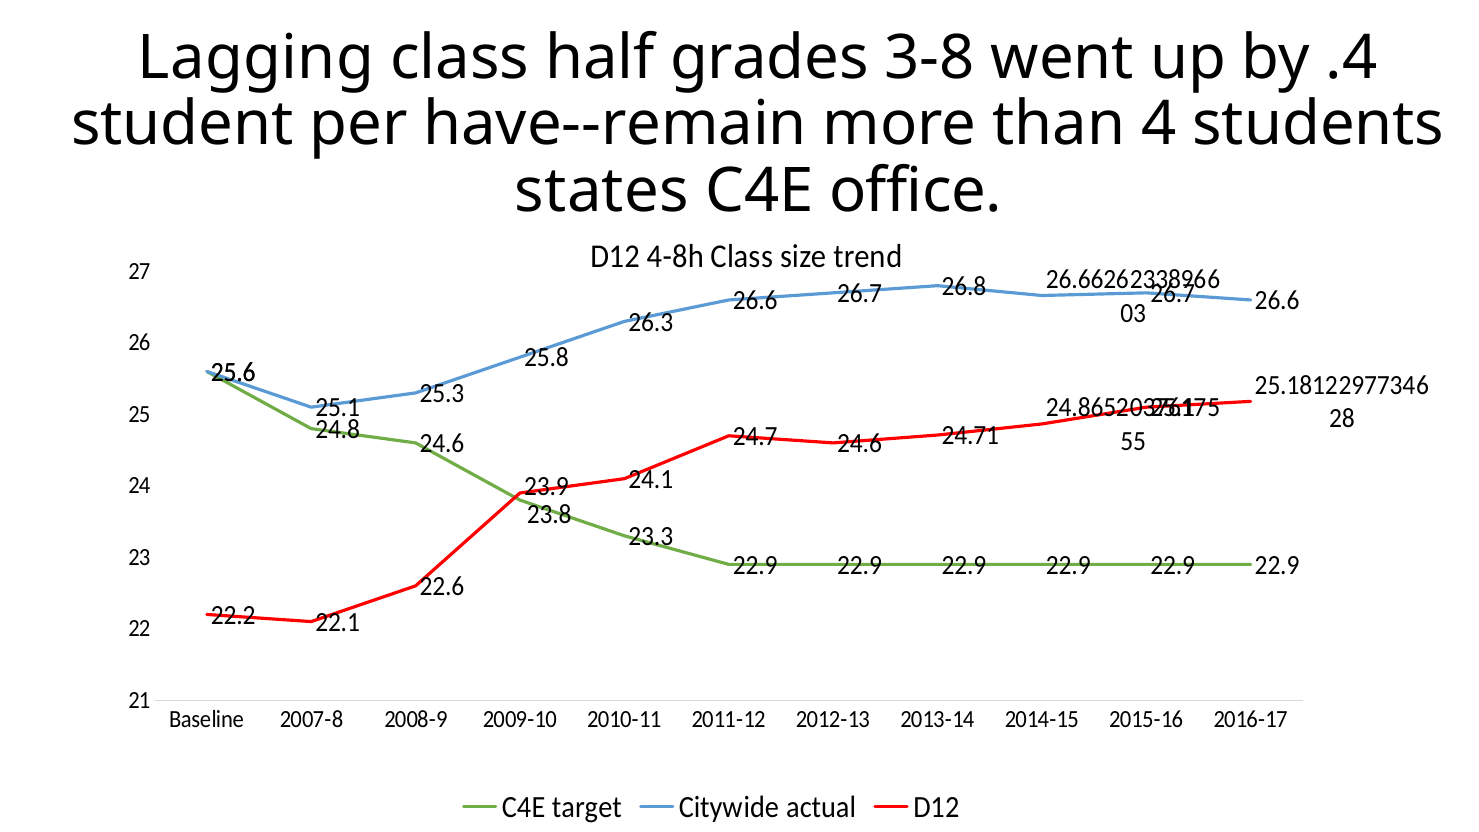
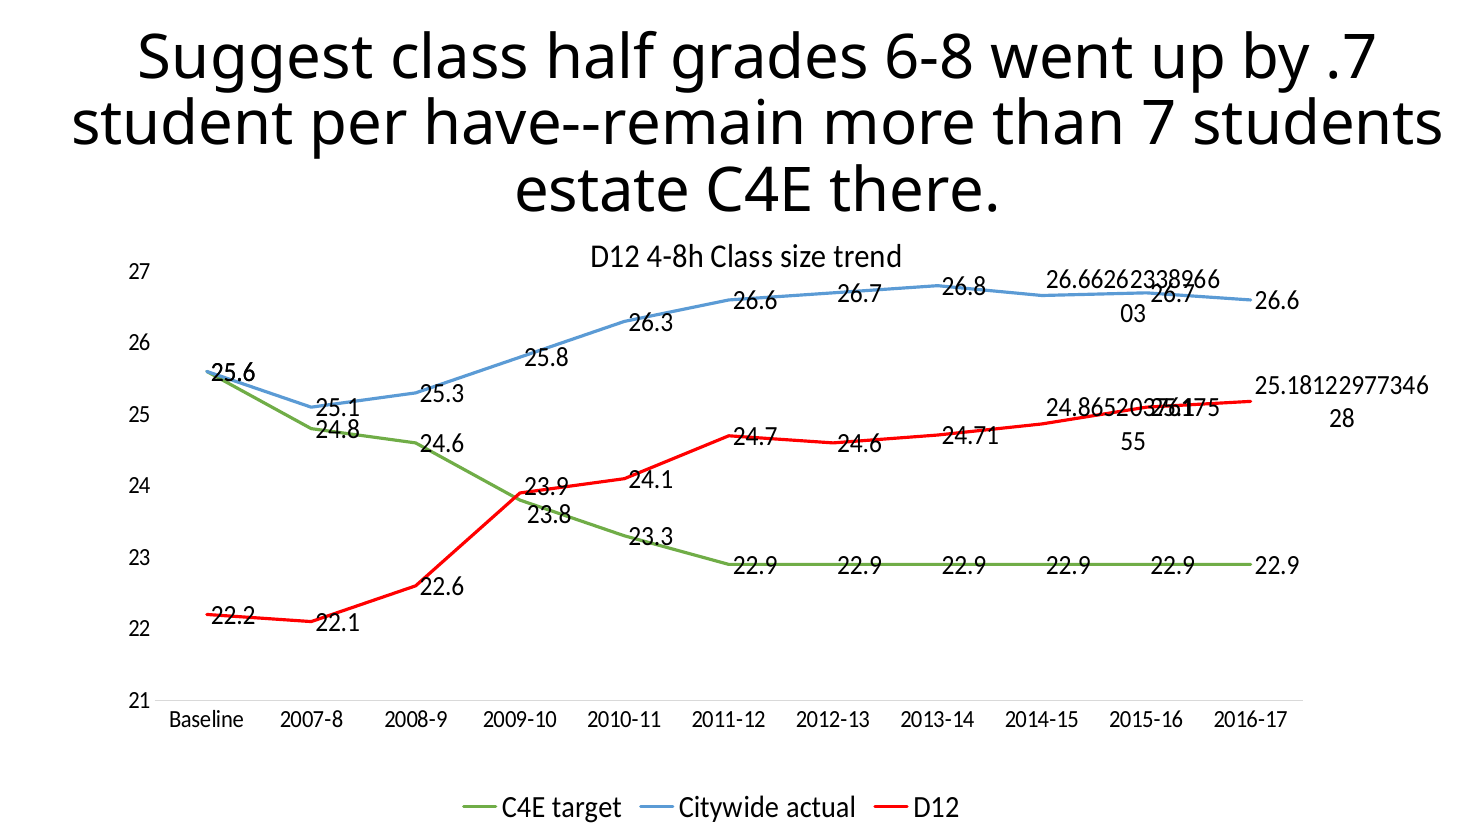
Lagging: Lagging -> Suggest
3-8: 3-8 -> 6-8
.4: .4 -> .7
4: 4 -> 7
states: states -> estate
office: office -> there
